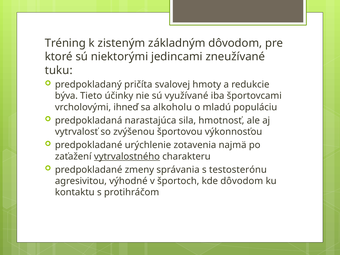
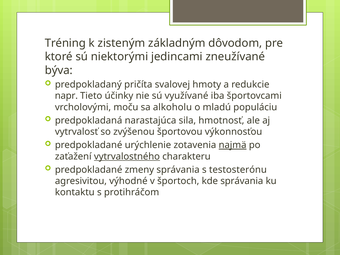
tuku: tuku -> býva
býva: býva -> napr
ihneď: ihneď -> moču
najmä underline: none -> present
kde dôvodom: dôvodom -> správania
